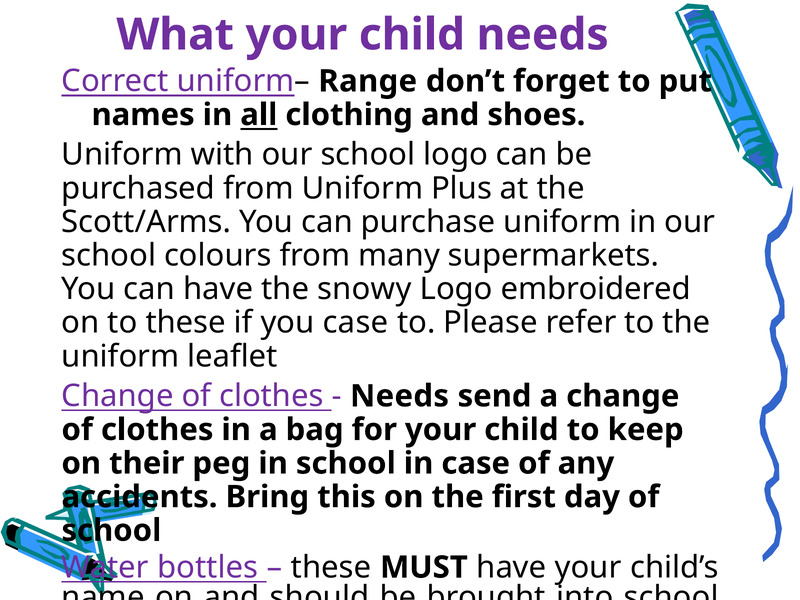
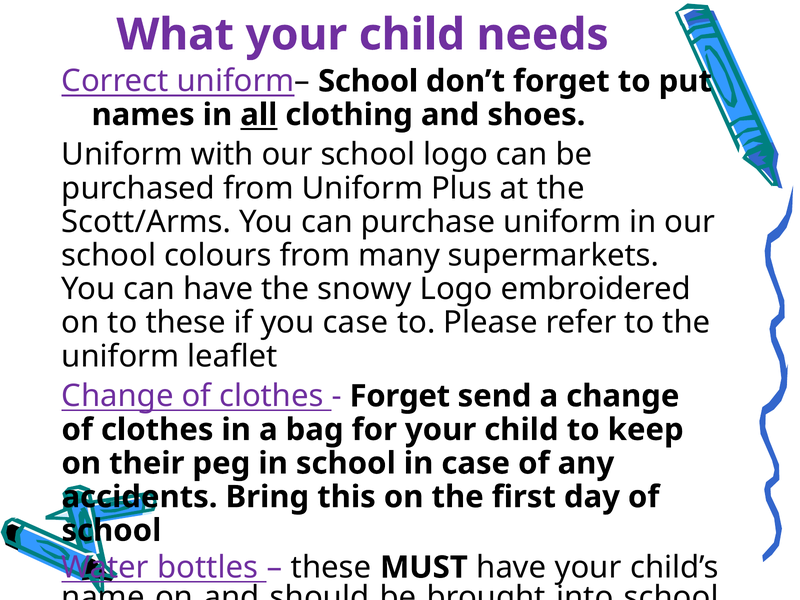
uniform– Range: Range -> School
Needs at (399, 396): Needs -> Forget
